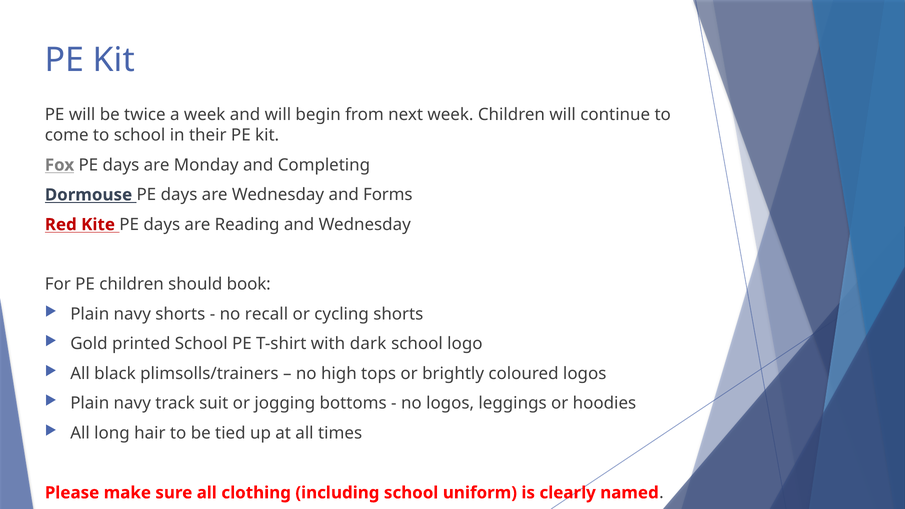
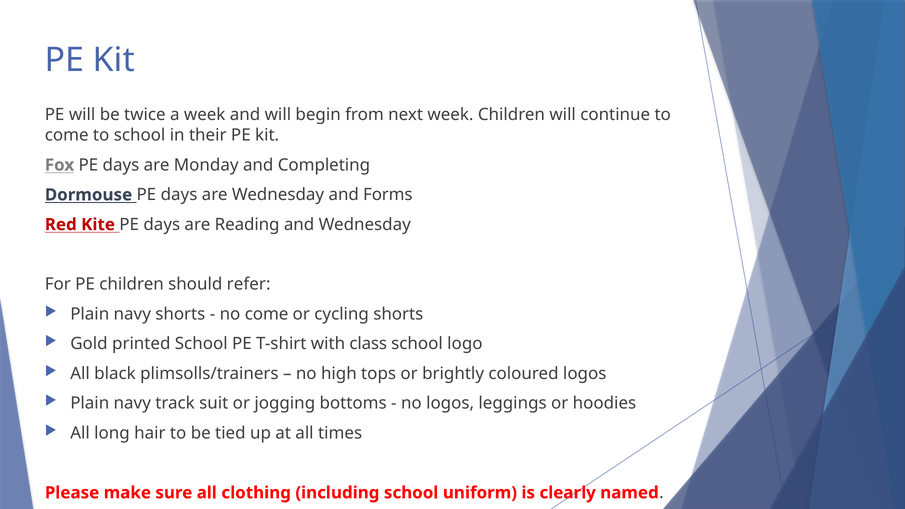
book: book -> refer
no recall: recall -> come
dark: dark -> class
